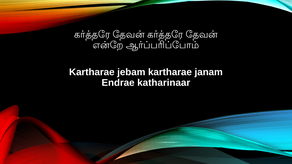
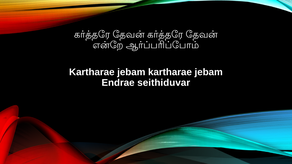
janam at (209, 72): janam -> jebam
katharinaar: katharinaar -> seithiduvar
